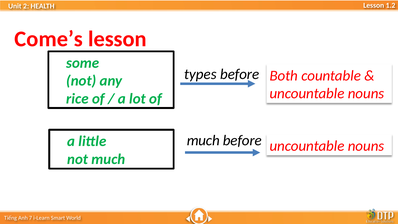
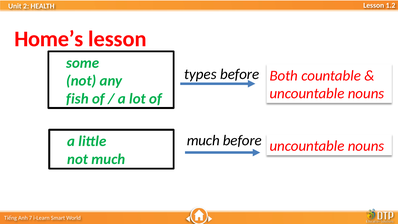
Come’s: Come’s -> Home’s
rice: rice -> fish
